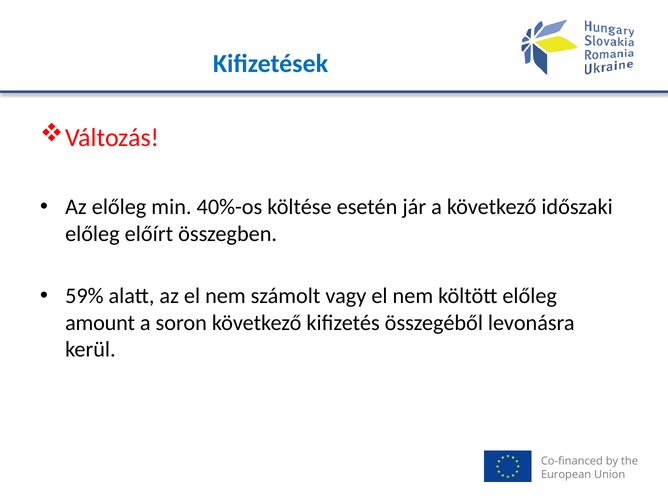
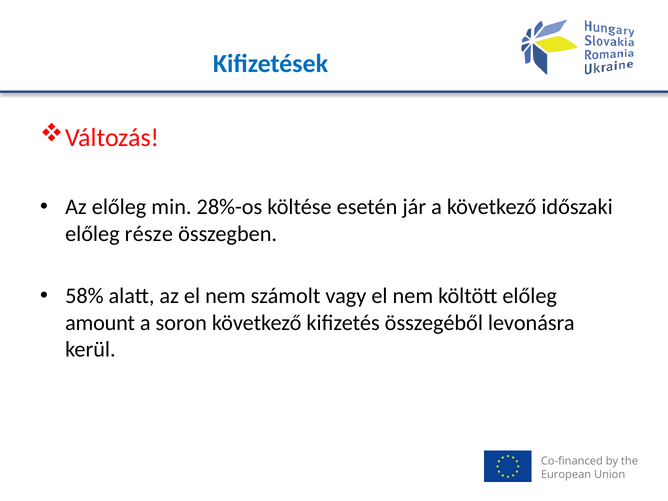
40%-os: 40%-os -> 28%-os
előírt: előírt -> része
59%: 59% -> 58%
